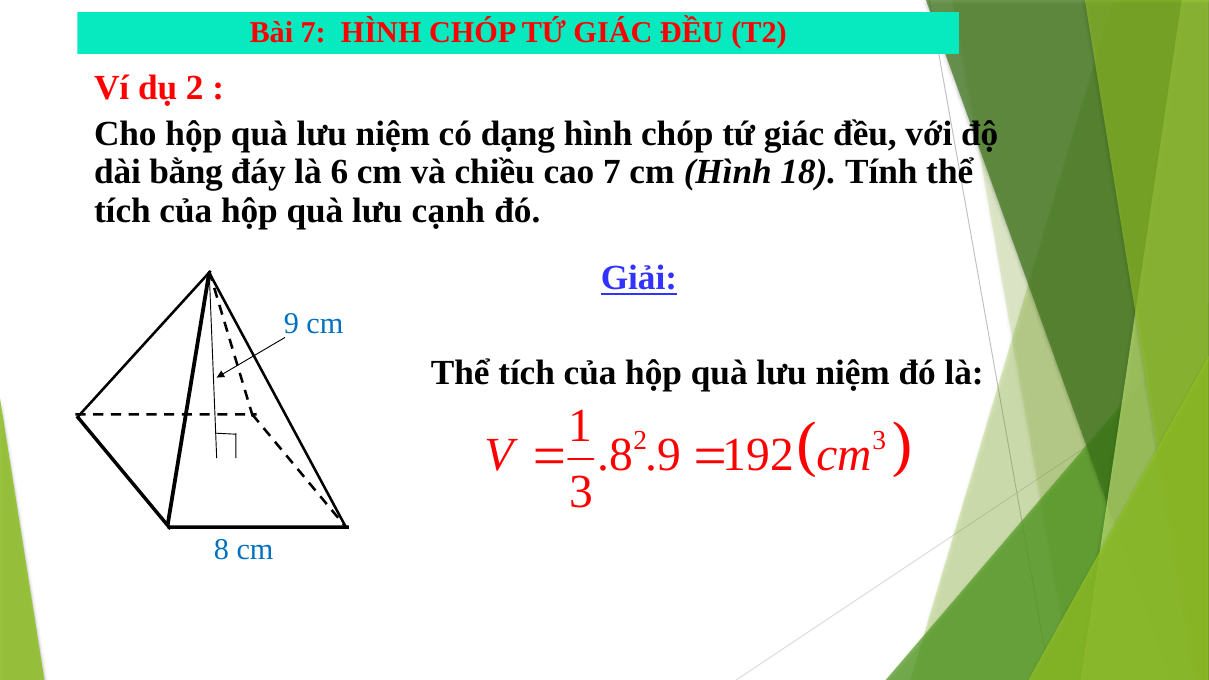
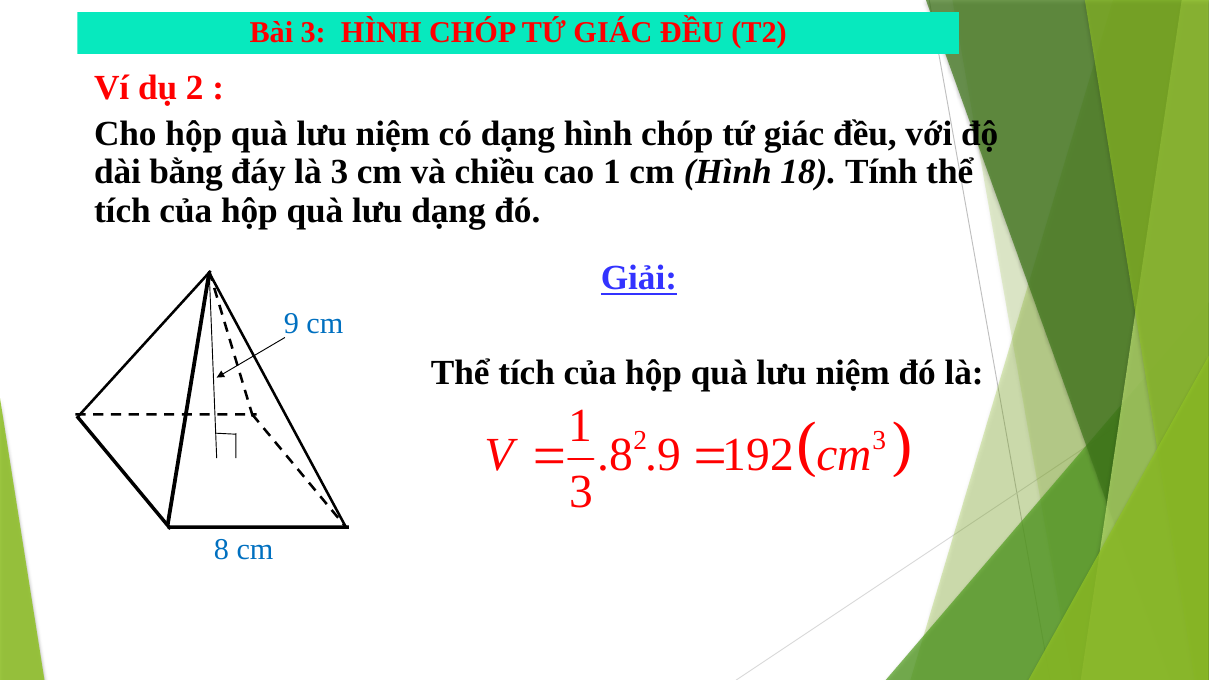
Bài 7: 7 -> 3
là 6: 6 -> 3
cao 7: 7 -> 1
lưu cạnh: cạnh -> dạng
